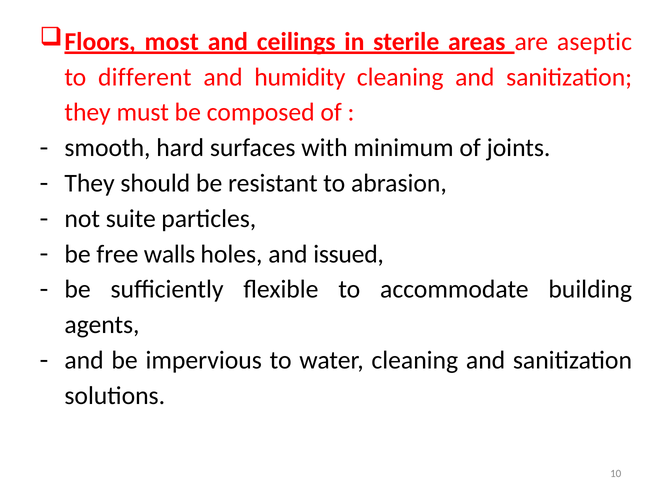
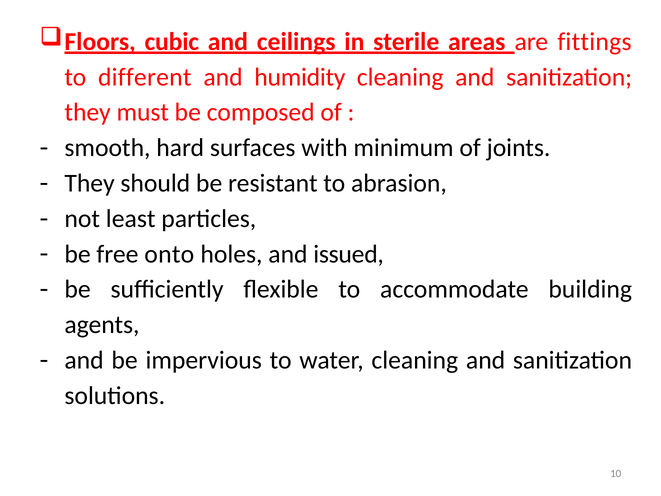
most: most -> cubic
aseptic: aseptic -> fittings
suite: suite -> least
walls: walls -> onto
